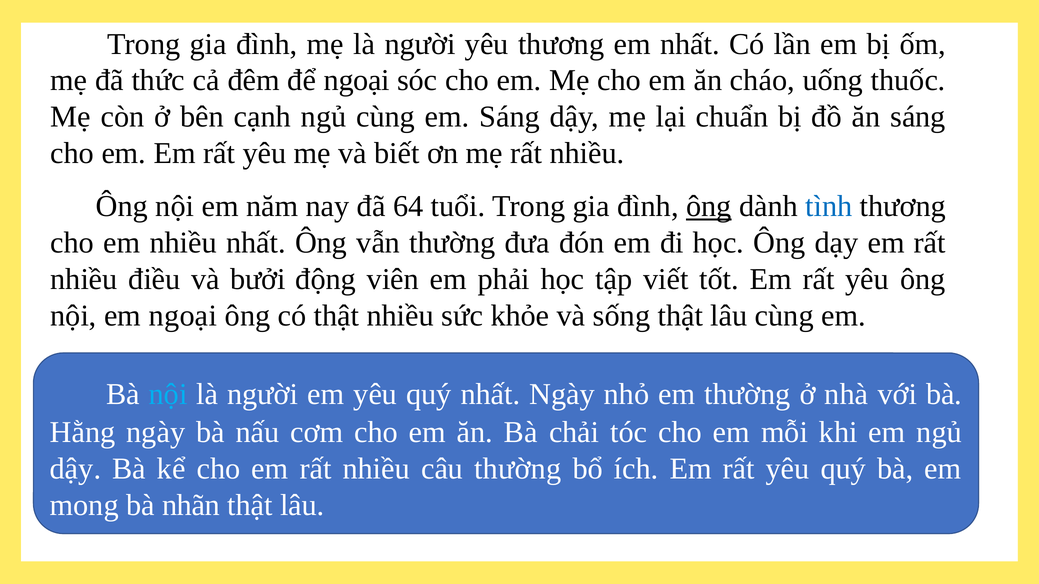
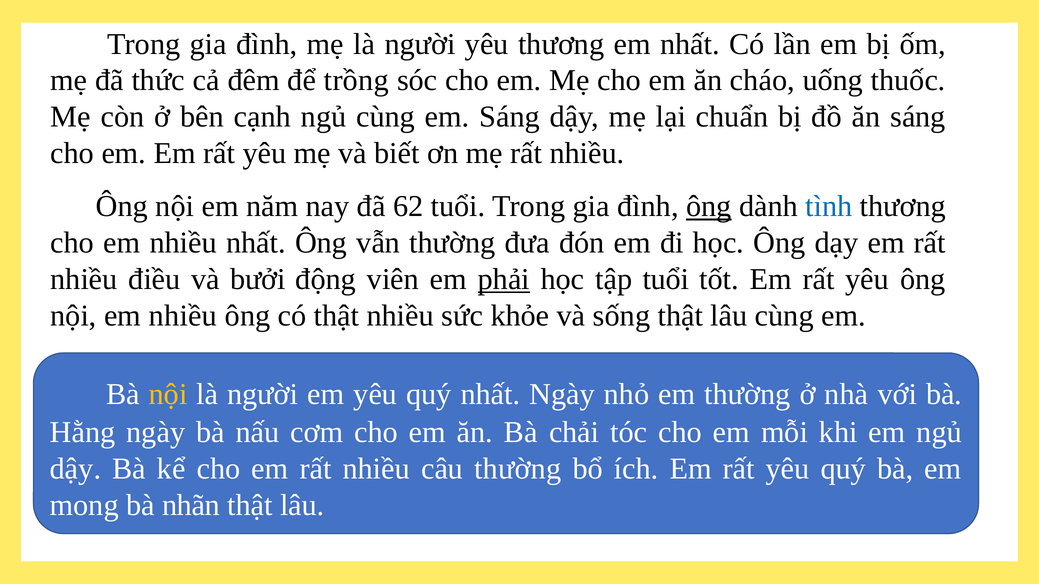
để ngoại: ngoại -> trồng
64: 64 -> 62
phải underline: none -> present
tập viết: viết -> tuổi
nội em ngoại: ngoại -> nhiều
nội at (168, 395) colour: light blue -> yellow
